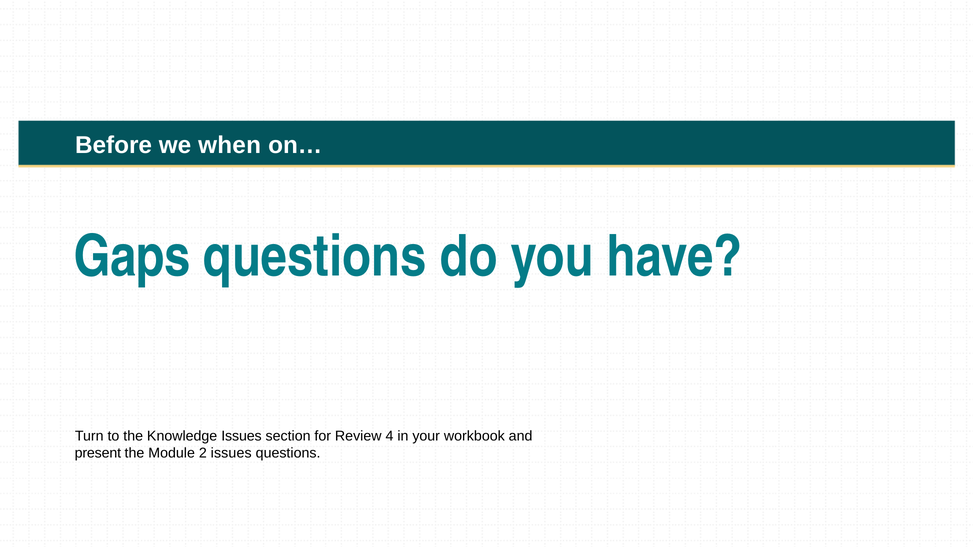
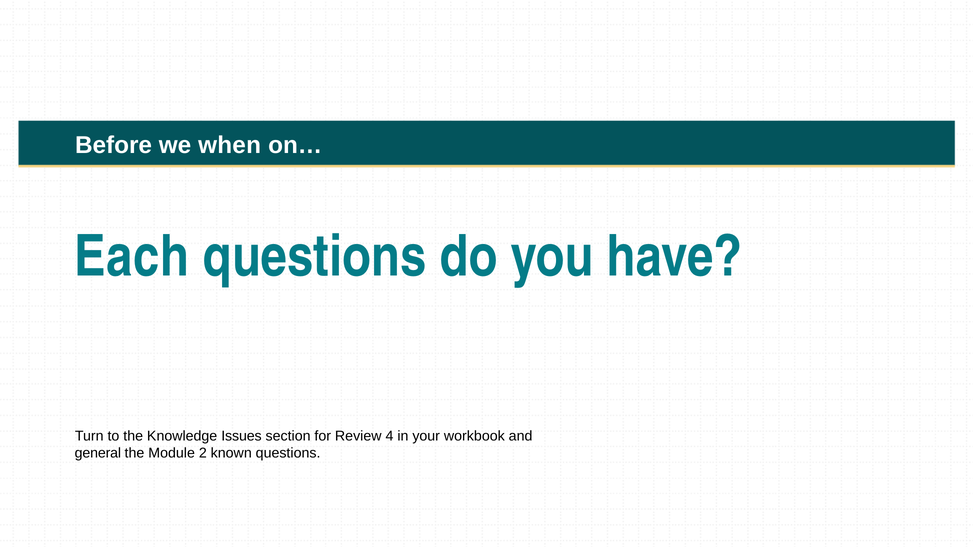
Gaps: Gaps -> Each
present: present -> general
2 issues: issues -> known
